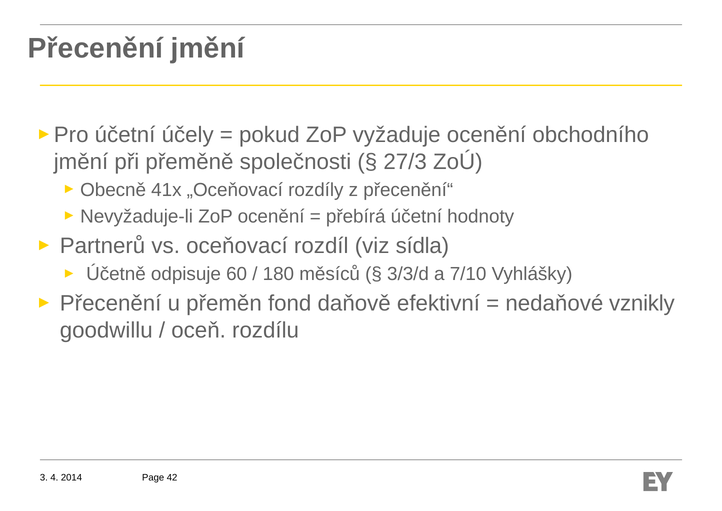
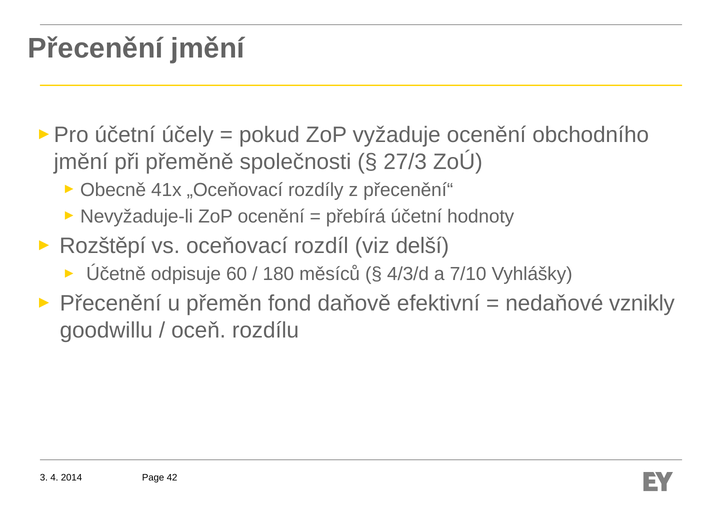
Partnerů: Partnerů -> Rozštěpí
sídla: sídla -> delší
3/3/d: 3/3/d -> 4/3/d
